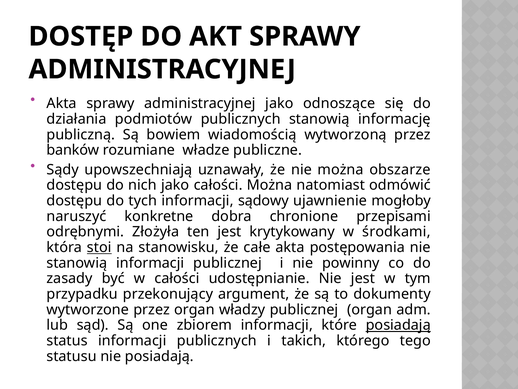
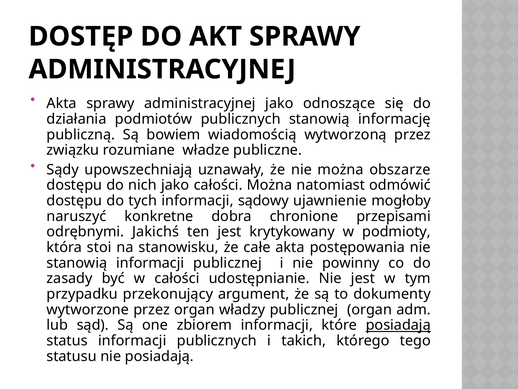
banków: banków -> związku
Złożyła: Złożyła -> Jakichś
środkami: środkami -> podmioty
stoi underline: present -> none
